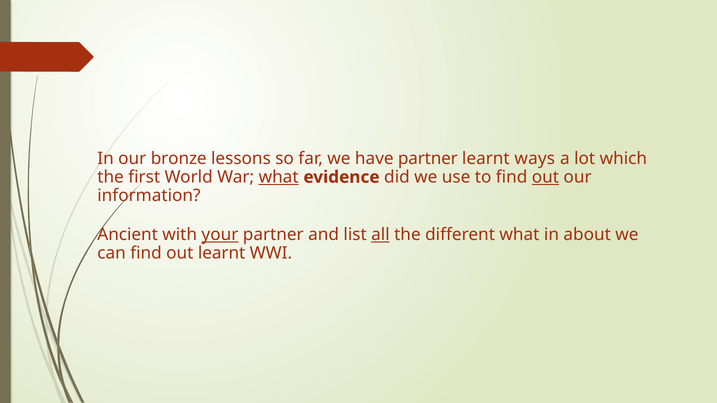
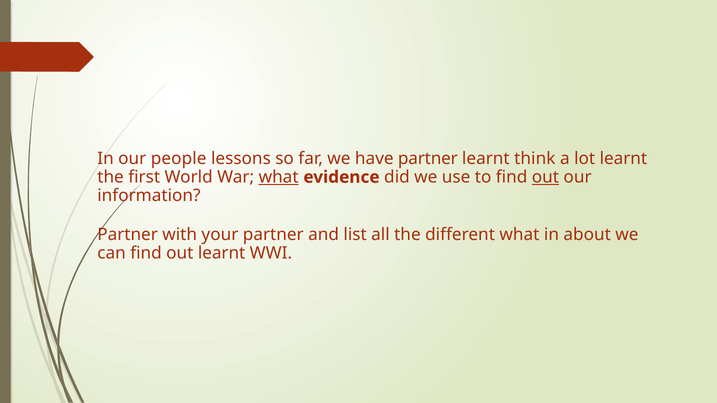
bronze: bronze -> people
ways: ways -> think
lot which: which -> learnt
Ancient at (128, 235): Ancient -> Partner
your underline: present -> none
all underline: present -> none
